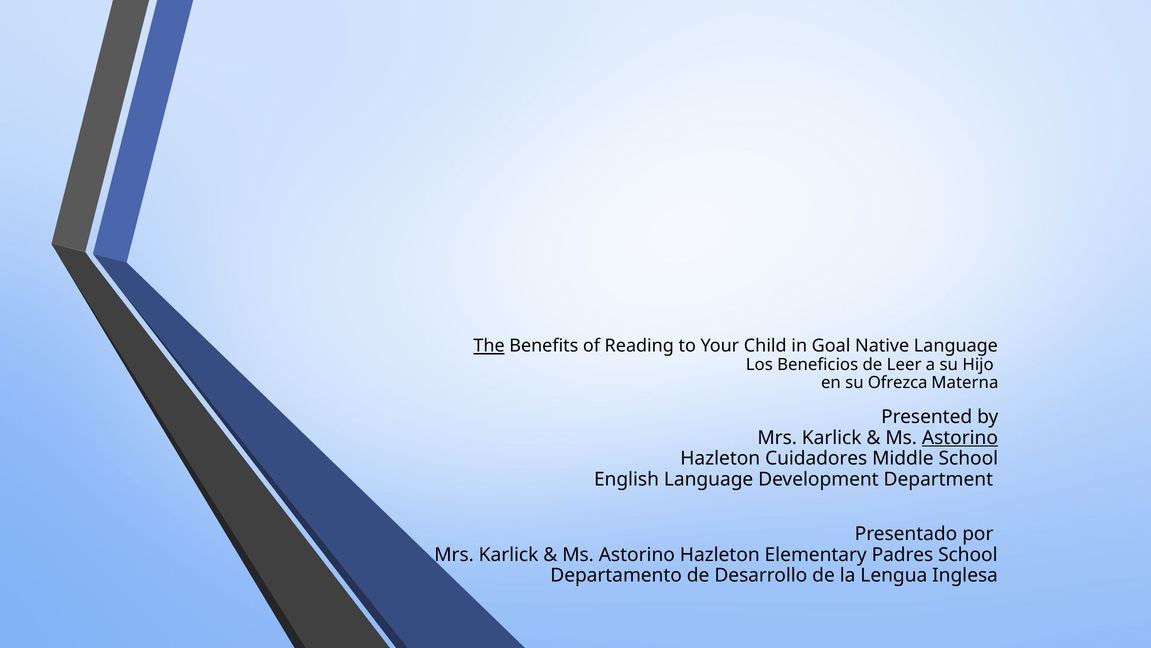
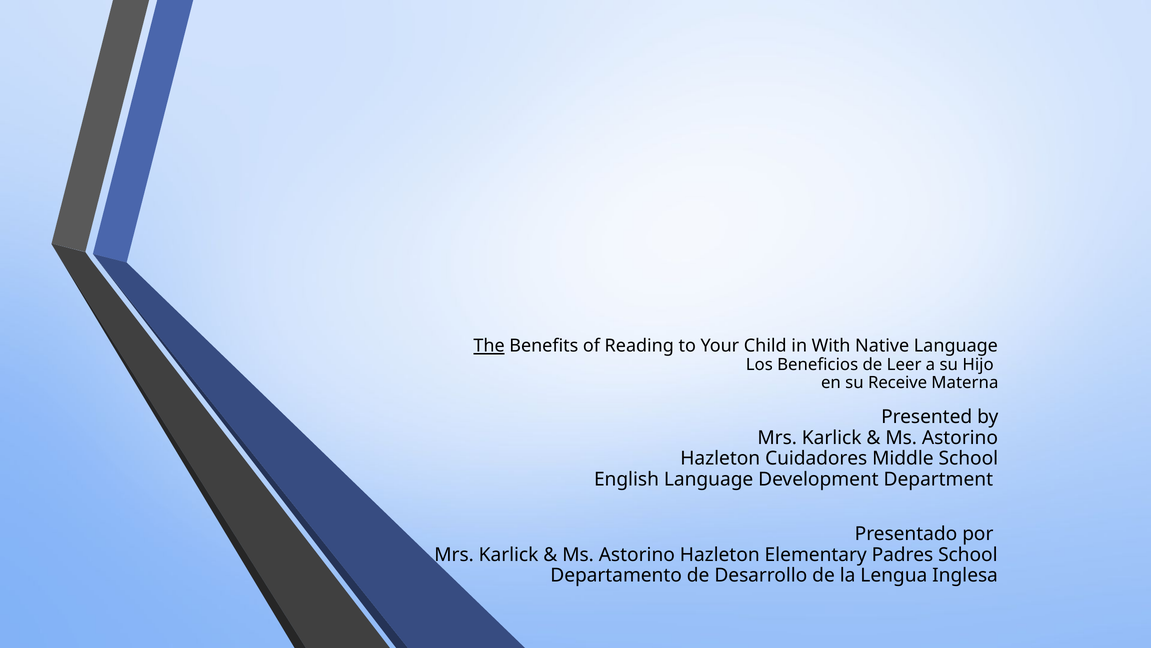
Goal: Goal -> With
Ofrezca: Ofrezca -> Receive
Astorino at (960, 437) underline: present -> none
